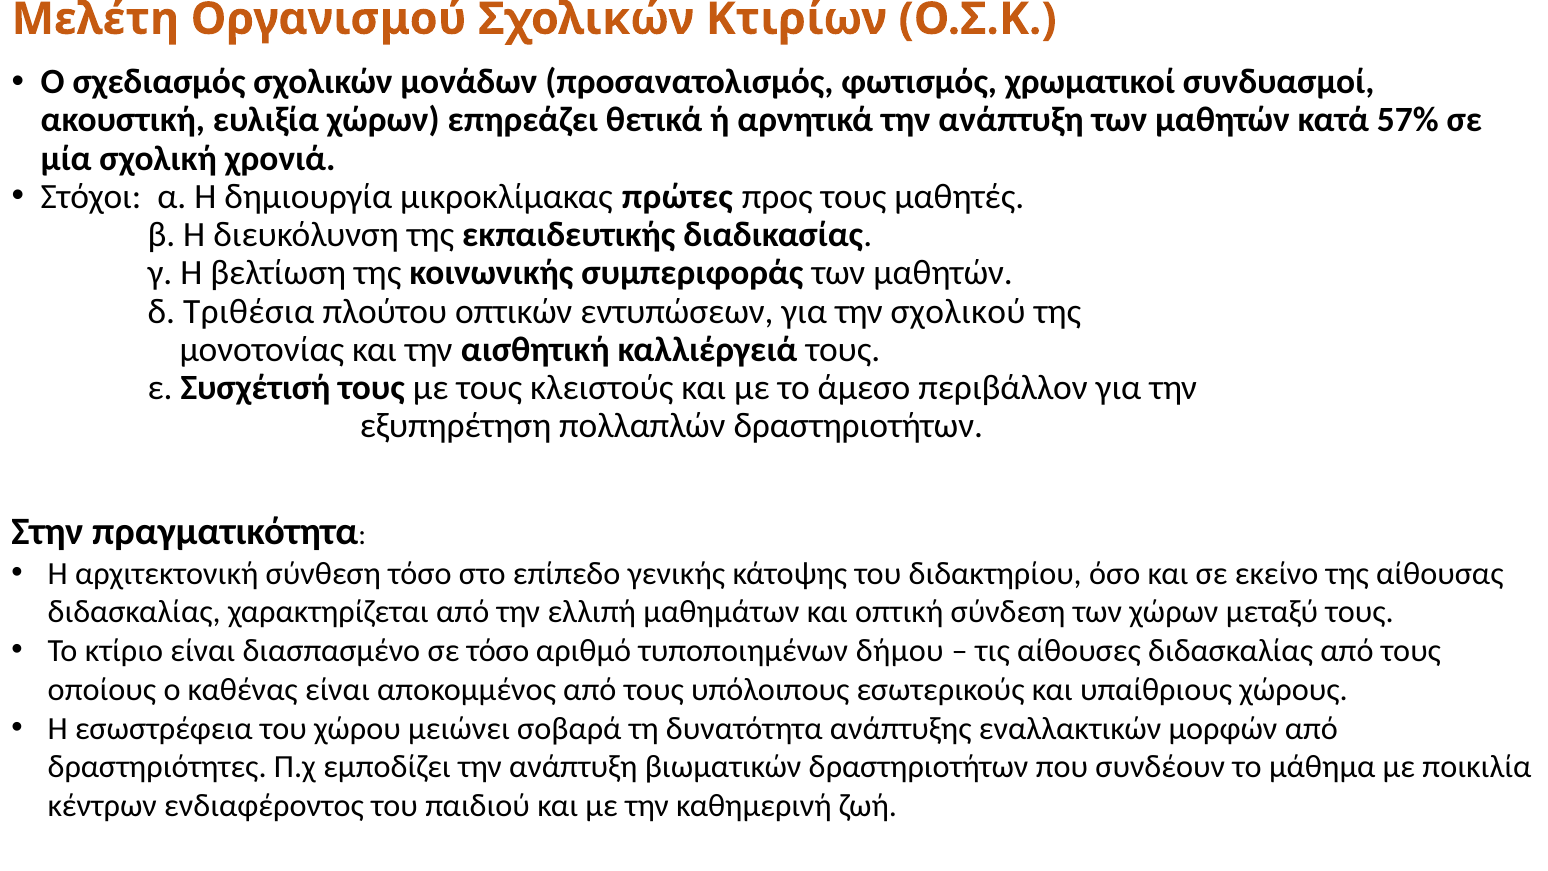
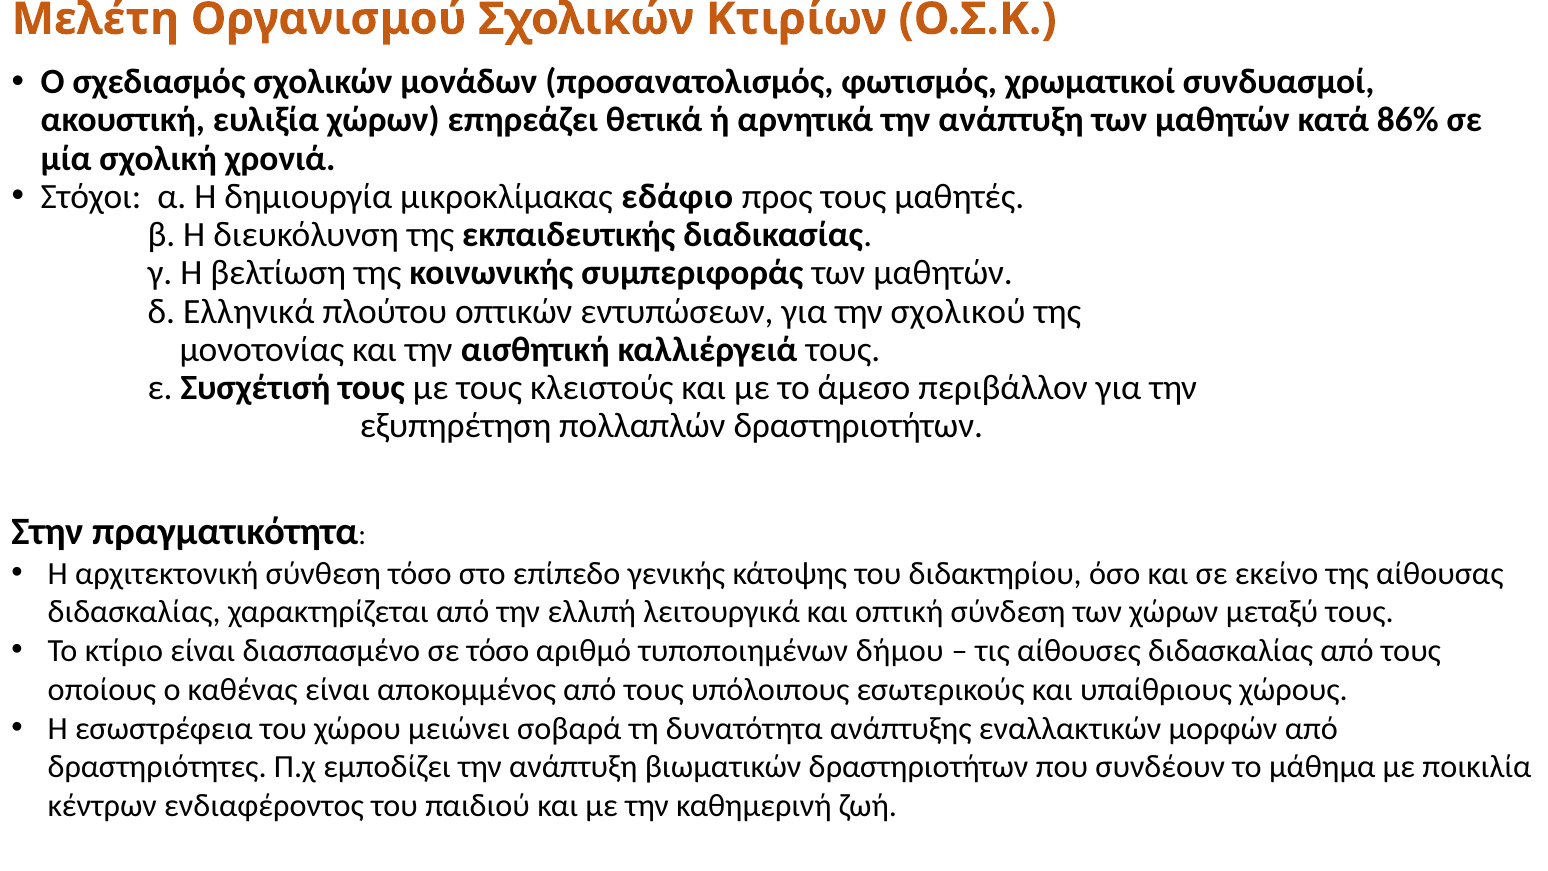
57%: 57% -> 86%
πρώτες: πρώτες -> εδάφιο
Τριθέσια: Τριθέσια -> Ελληνικά
μαθημάτων: μαθημάτων -> λειτουργικά
